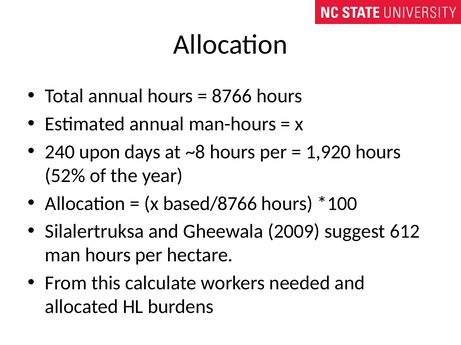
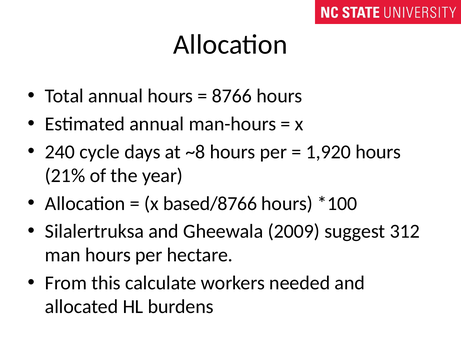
upon: upon -> cycle
52%: 52% -> 21%
612: 612 -> 312
